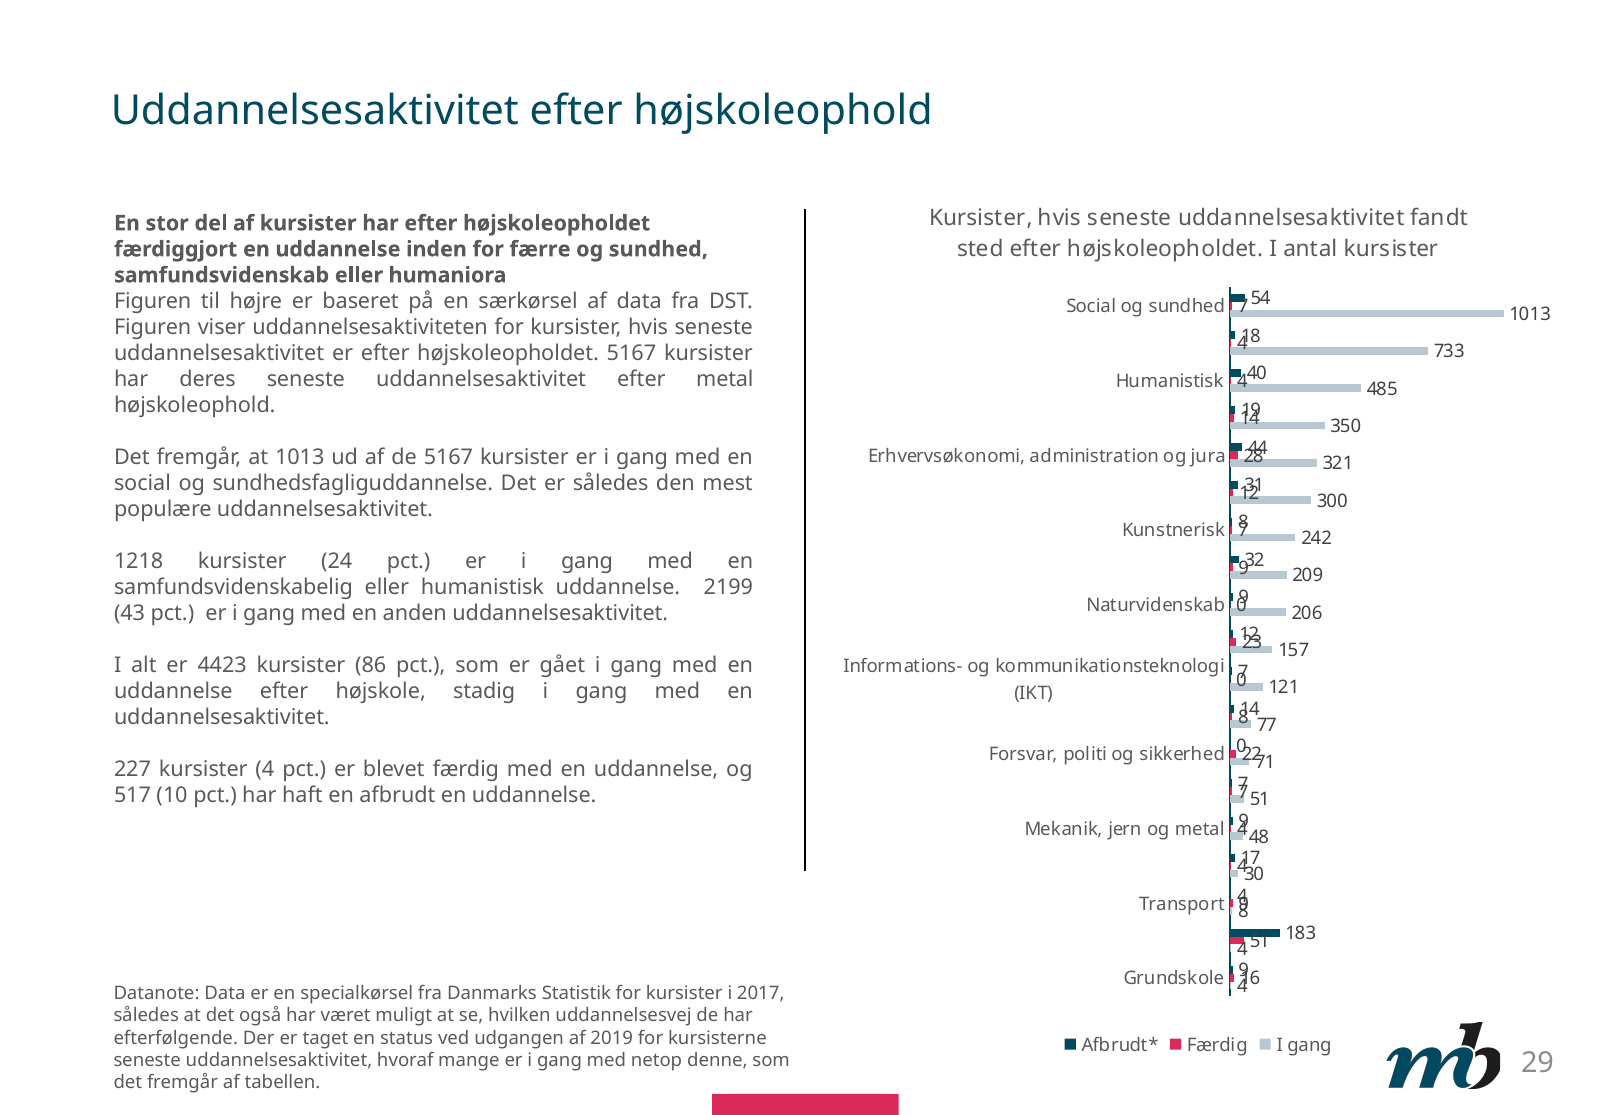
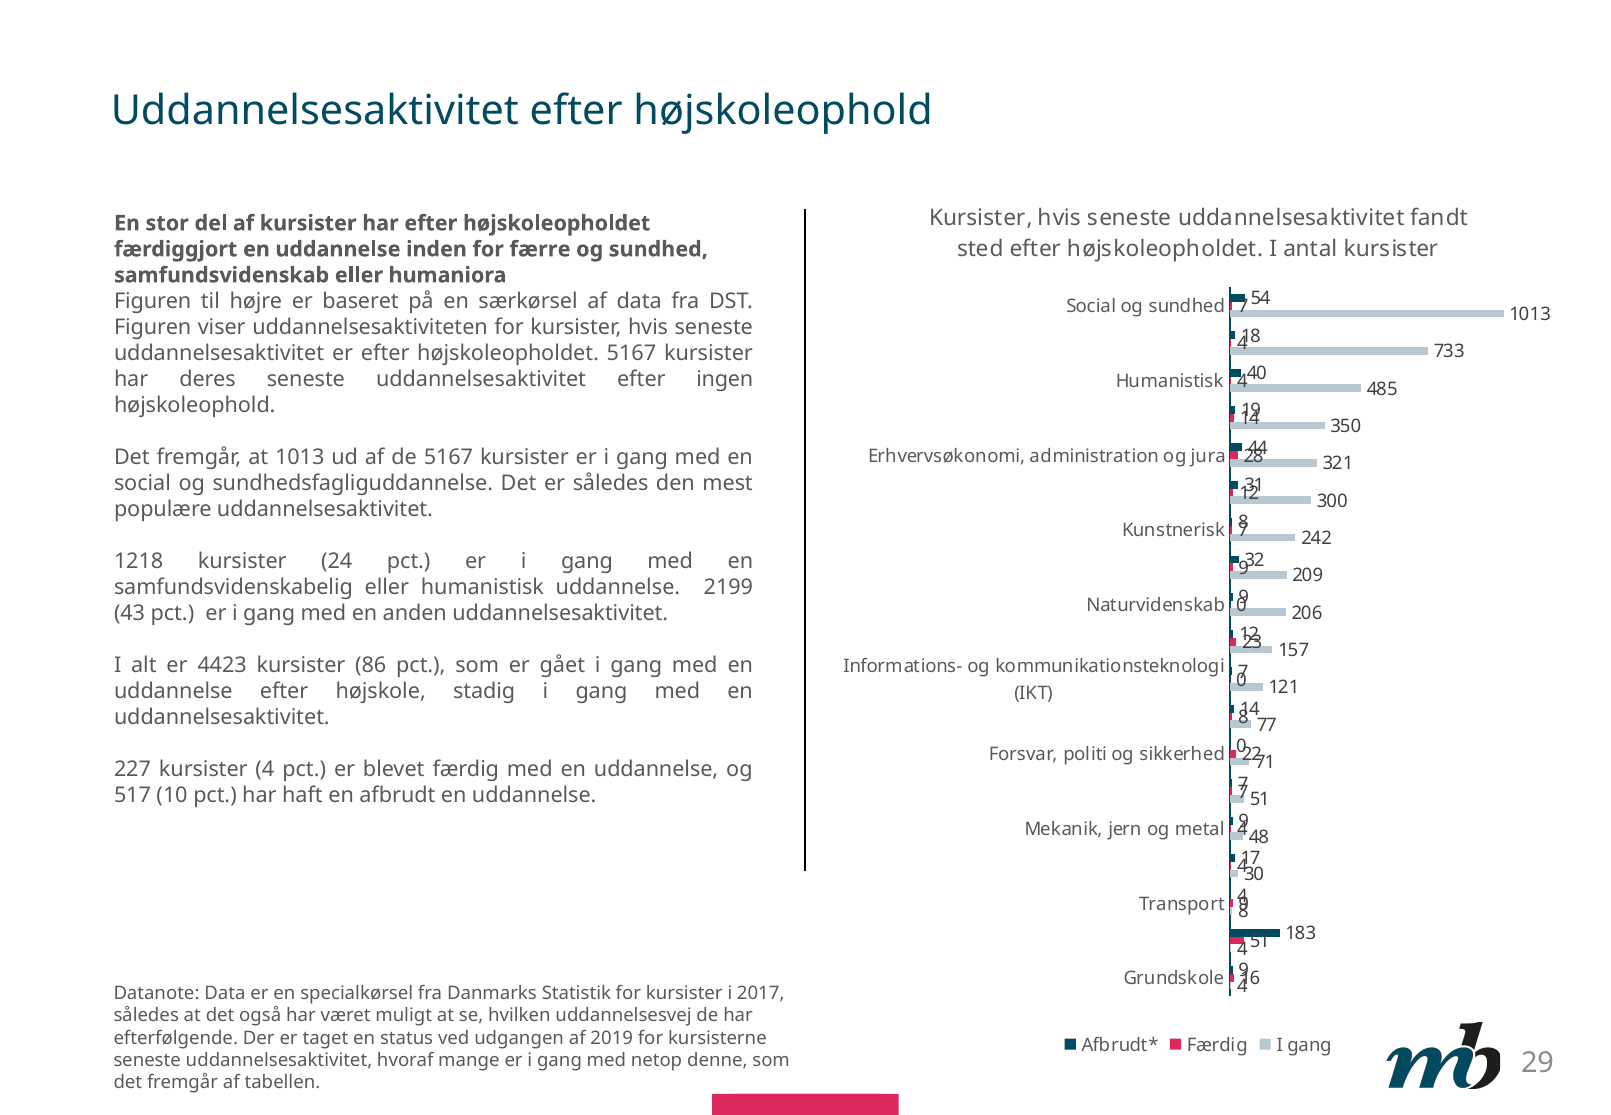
efter metal: metal -> ingen
